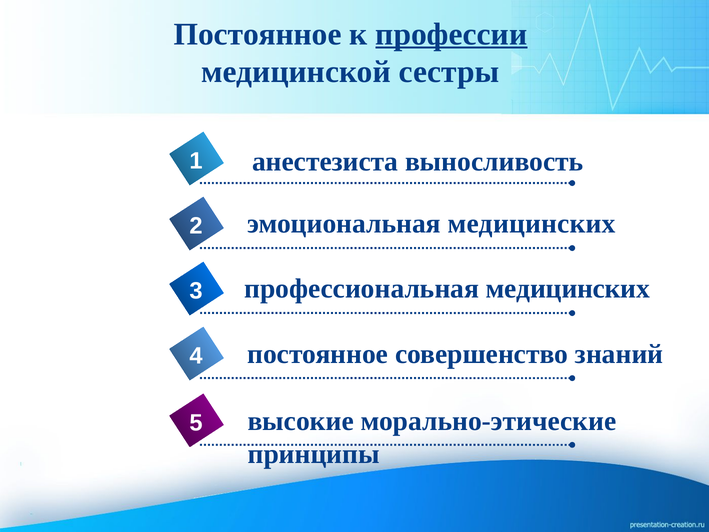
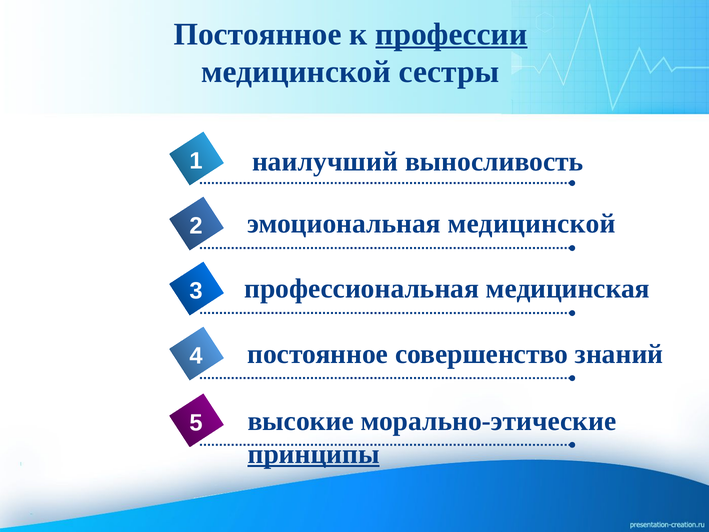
анестезиста: анестезиста -> наилучший
эмоциональная медицинских: медицинских -> медицинской
профессиональная медицинских: медицинских -> медицинская
принципы underline: none -> present
